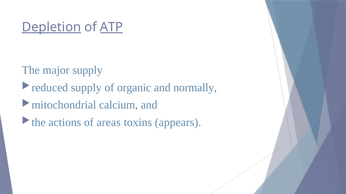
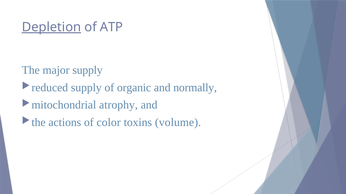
ATP underline: present -> none
calcium: calcium -> atrophy
areas: areas -> color
appears: appears -> volume
